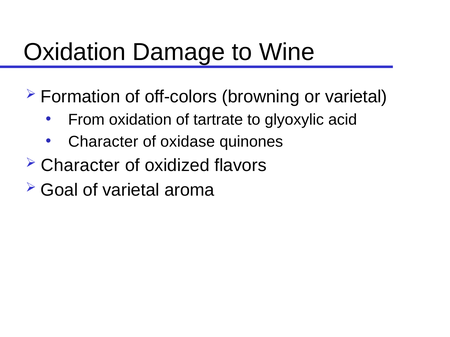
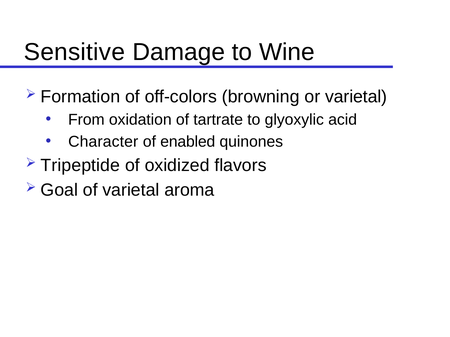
Oxidation at (75, 52): Oxidation -> Sensitive
oxidase: oxidase -> enabled
Character at (80, 165): Character -> Tripeptide
